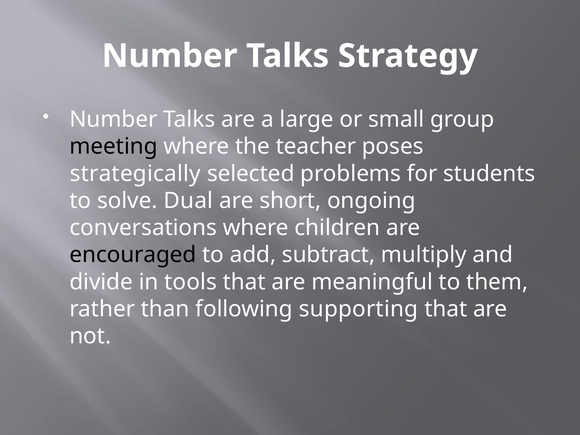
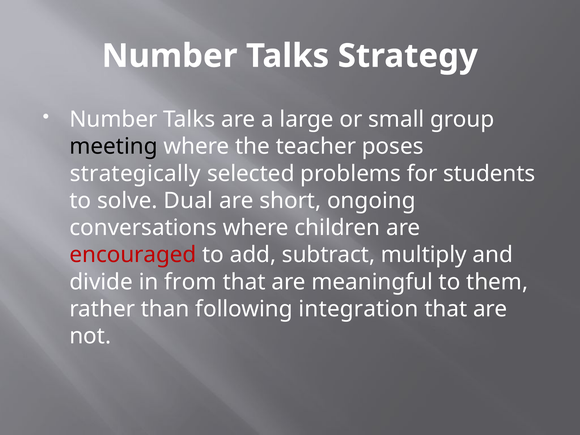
encouraged colour: black -> red
tools: tools -> from
supporting: supporting -> integration
